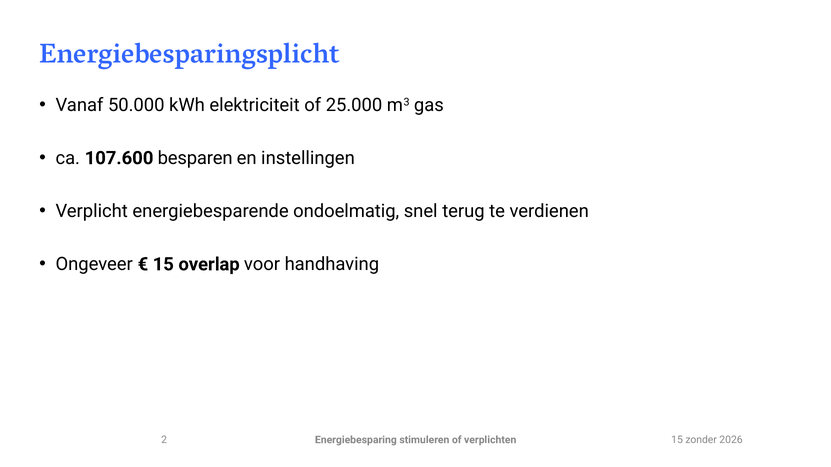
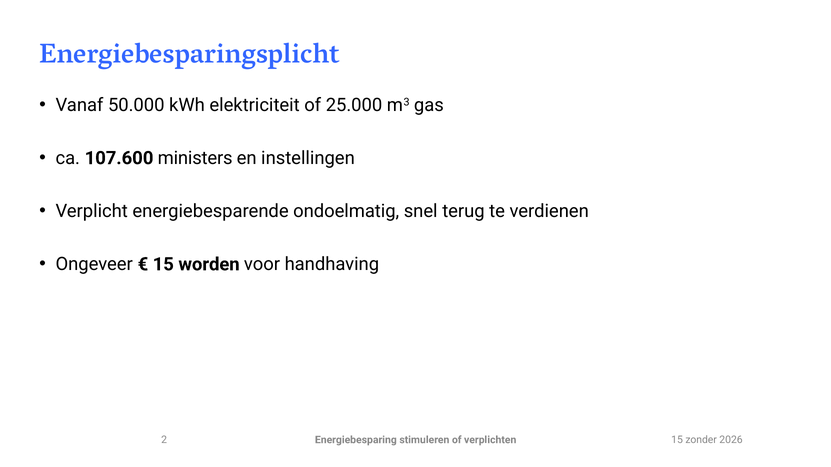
besparen: besparen -> ministers
overlap: overlap -> worden
